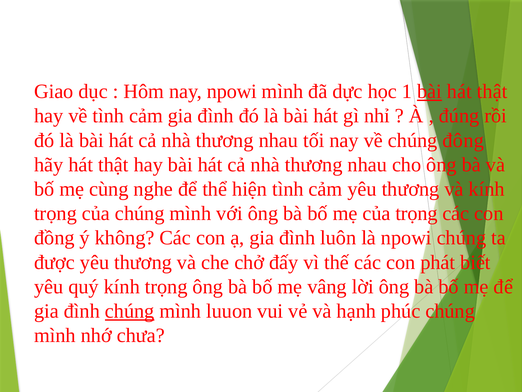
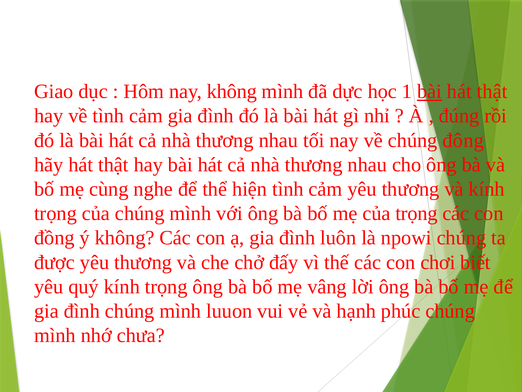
nay npowi: npowi -> không
phát: phát -> chơi
chúng at (130, 311) underline: present -> none
